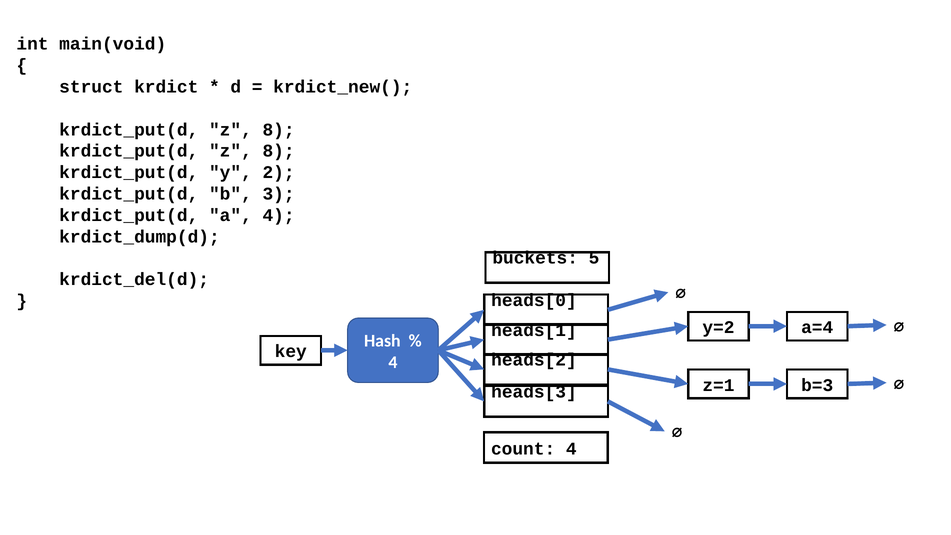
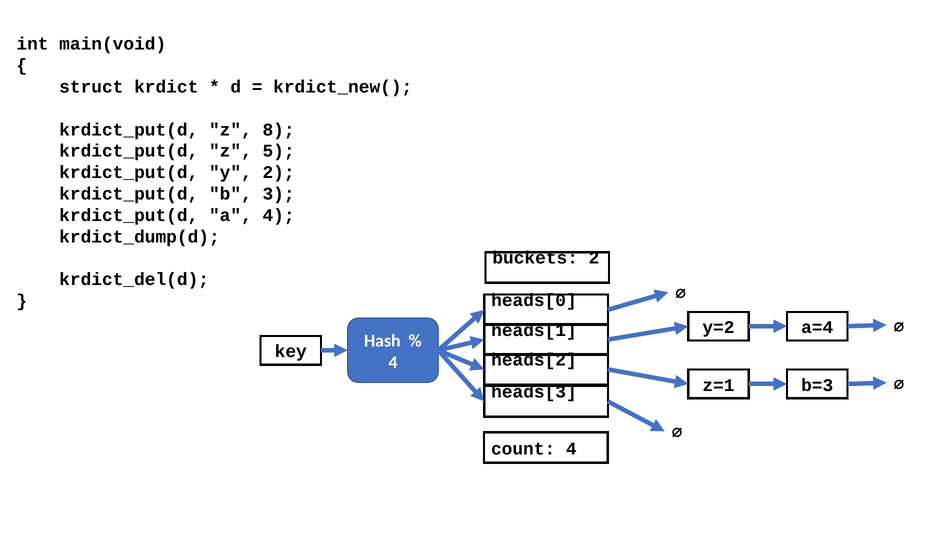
8 at (279, 151): 8 -> 5
buckets 5: 5 -> 2
